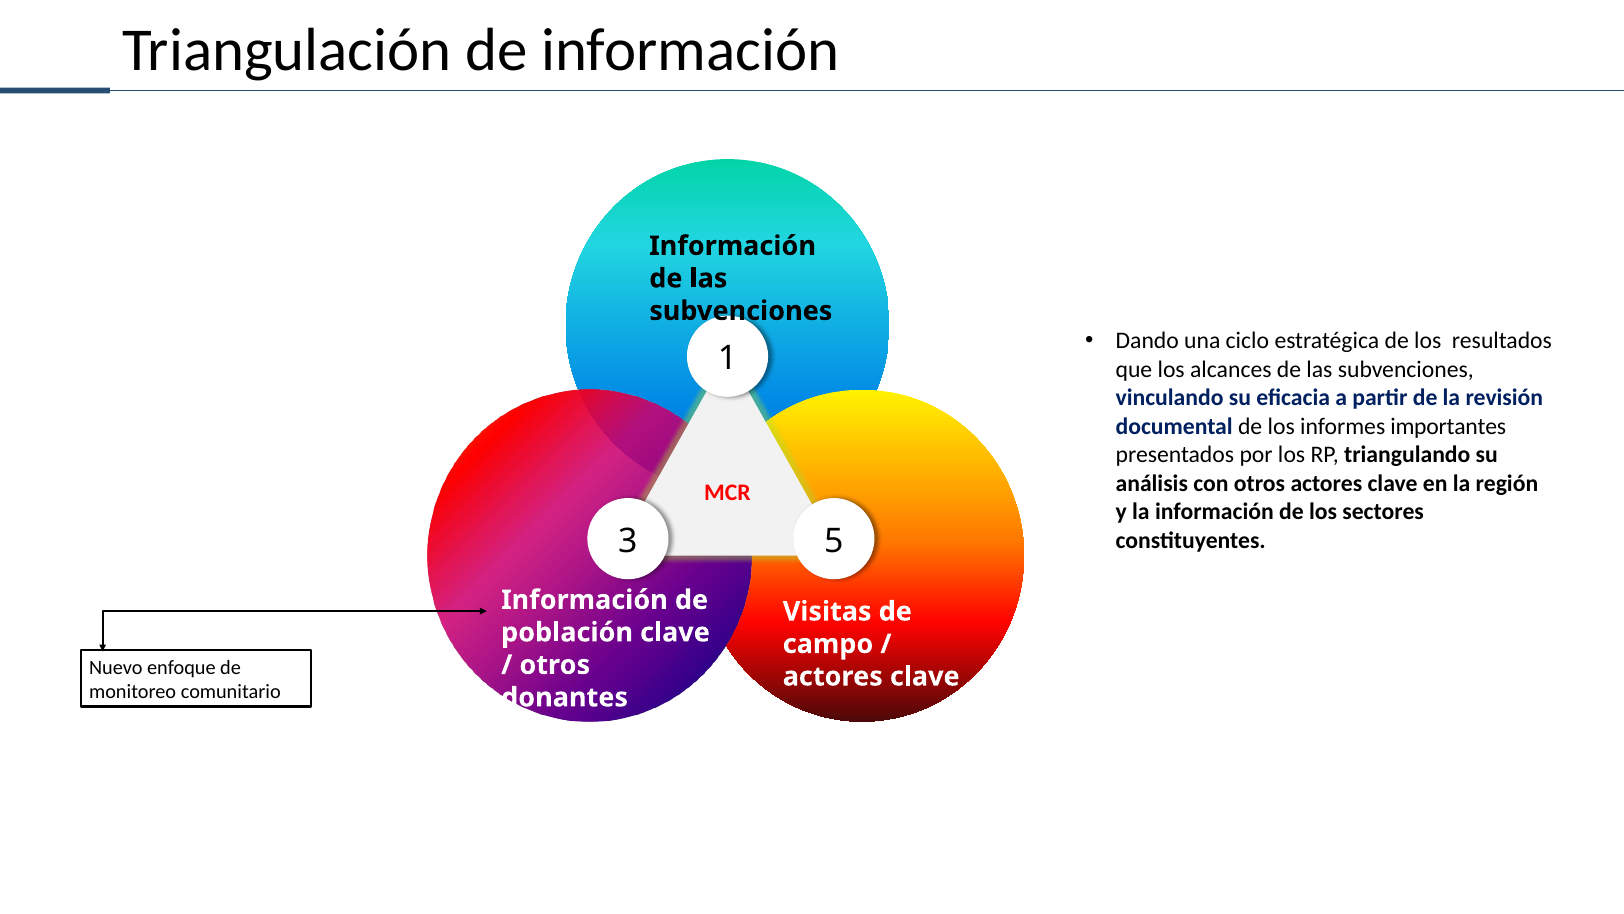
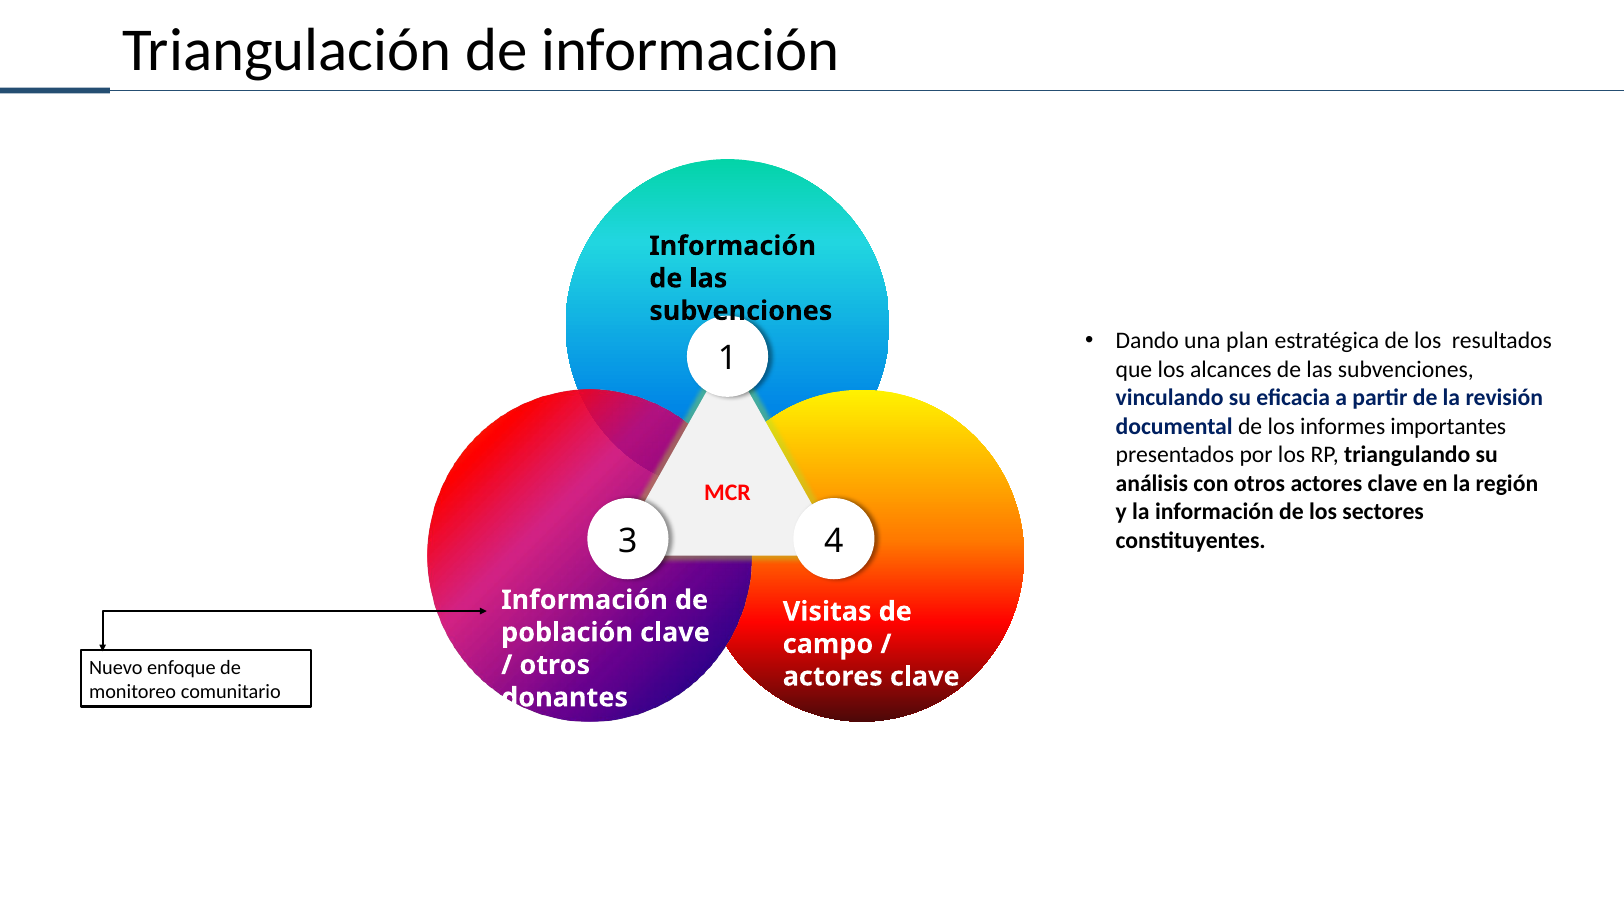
ciclo: ciclo -> plan
5: 5 -> 4
